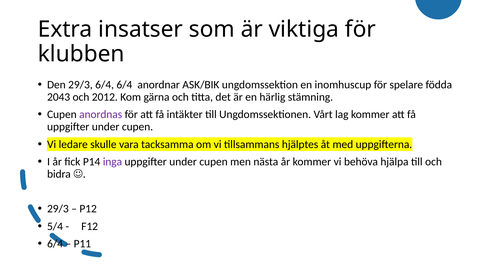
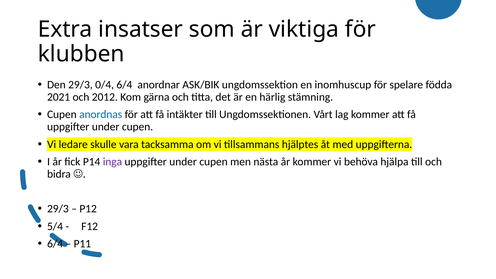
29/3 6/4: 6/4 -> 0/4
2043: 2043 -> 2021
anordnas colour: purple -> blue
